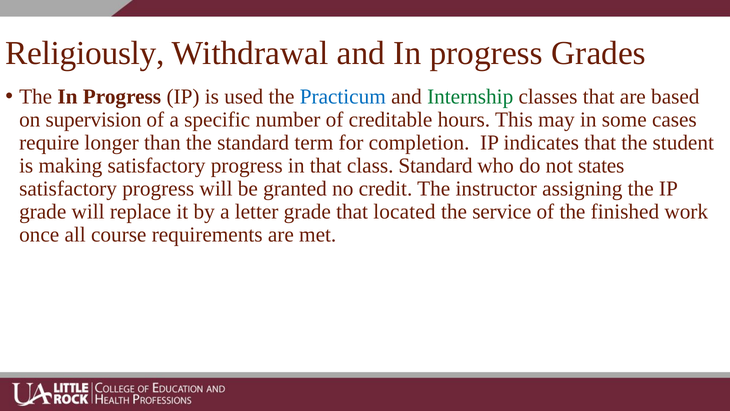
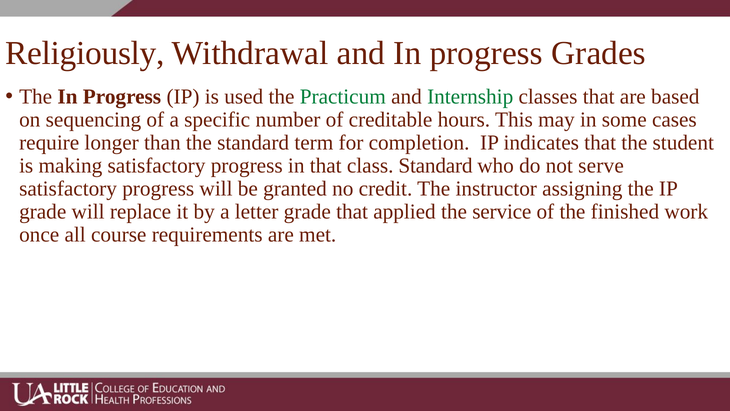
Practicum colour: blue -> green
supervision: supervision -> sequencing
states: states -> serve
located: located -> applied
